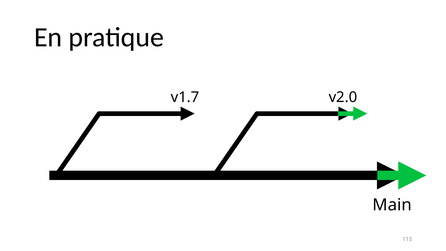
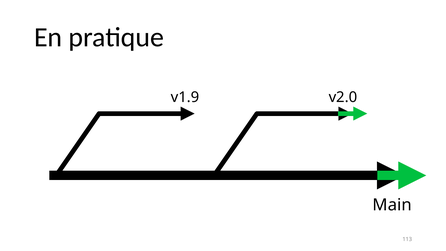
v1.7: v1.7 -> v1.9
